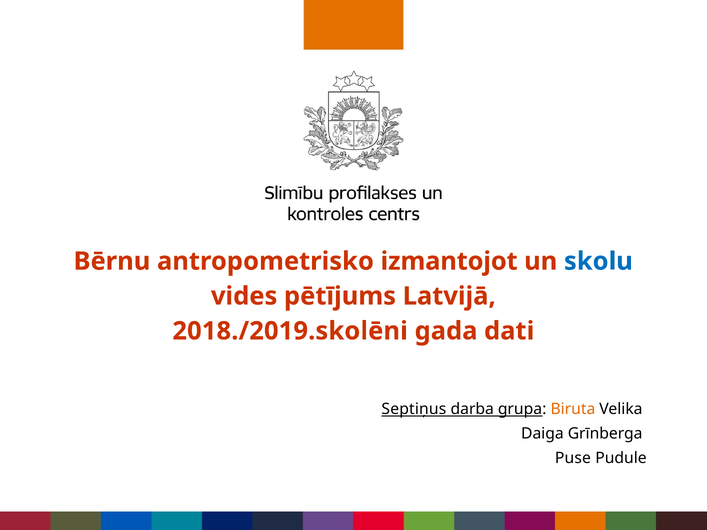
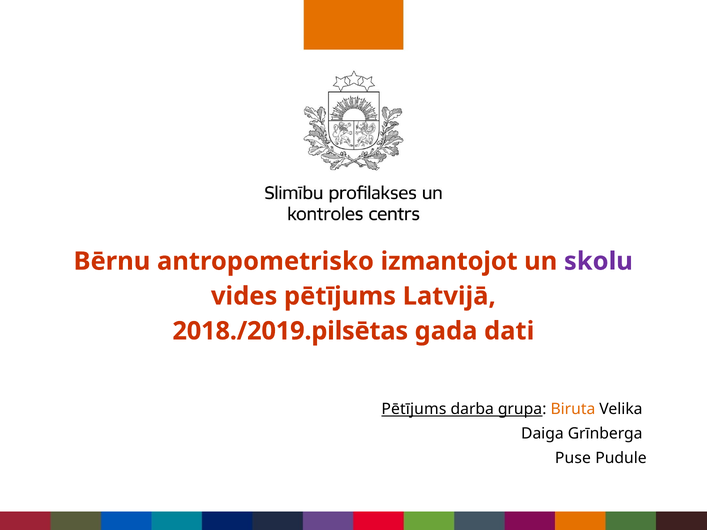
skolu colour: blue -> purple
2018./2019.skolēni: 2018./2019.skolēni -> 2018./2019.pilsētas
Septiņus at (414, 409): Septiņus -> Pētījums
